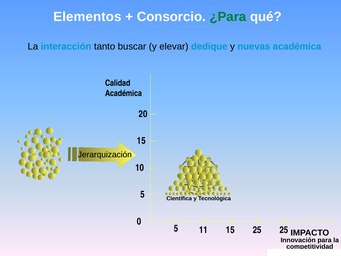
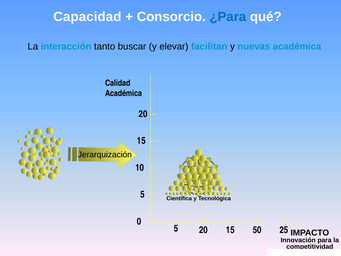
Elementos: Elementos -> Capacidad
¿Para colour: green -> blue
dedique: dedique -> facilitan
5 11: 11 -> 20
15 25: 25 -> 50
